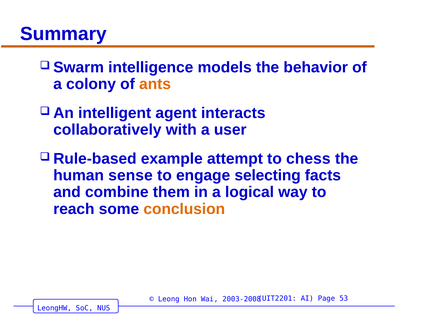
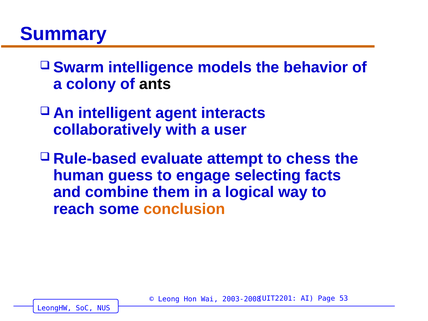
ants colour: orange -> black
example: example -> evaluate
sense: sense -> guess
